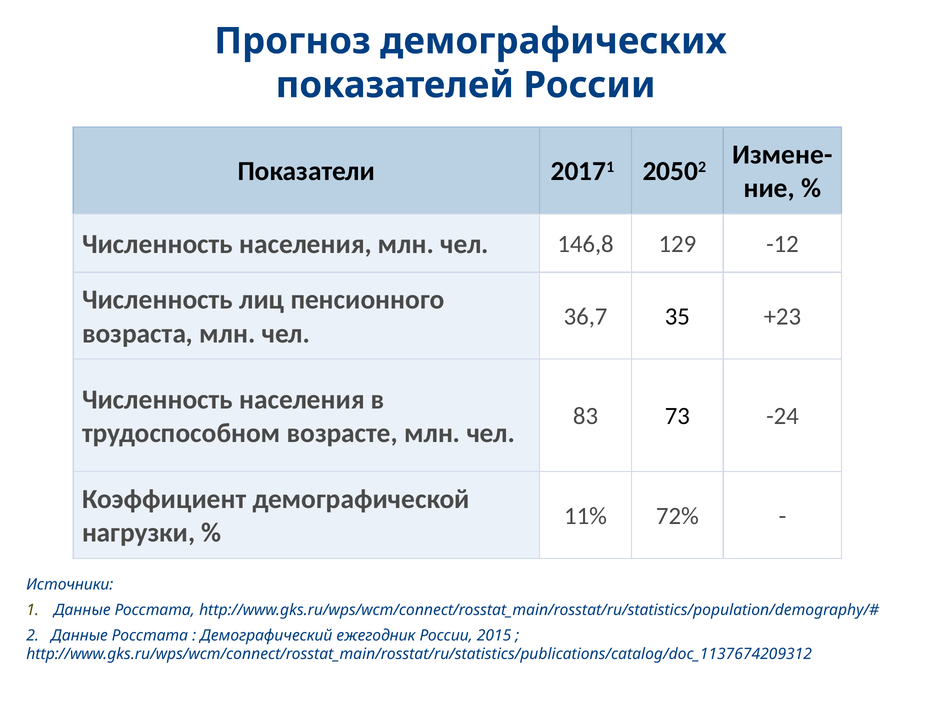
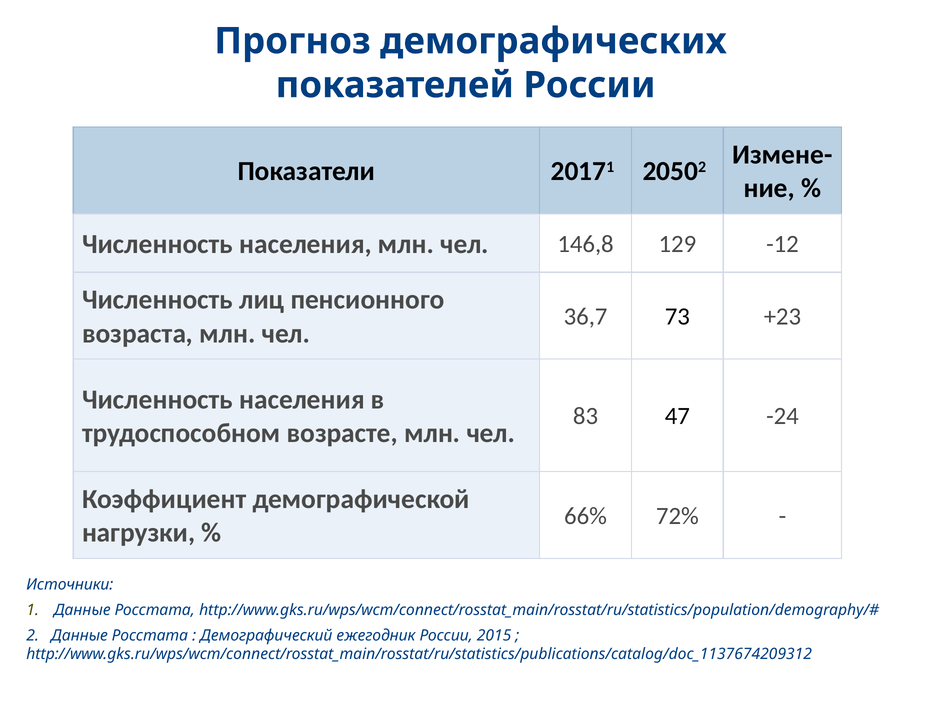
35: 35 -> 73
73: 73 -> 47
11%: 11% -> 66%
